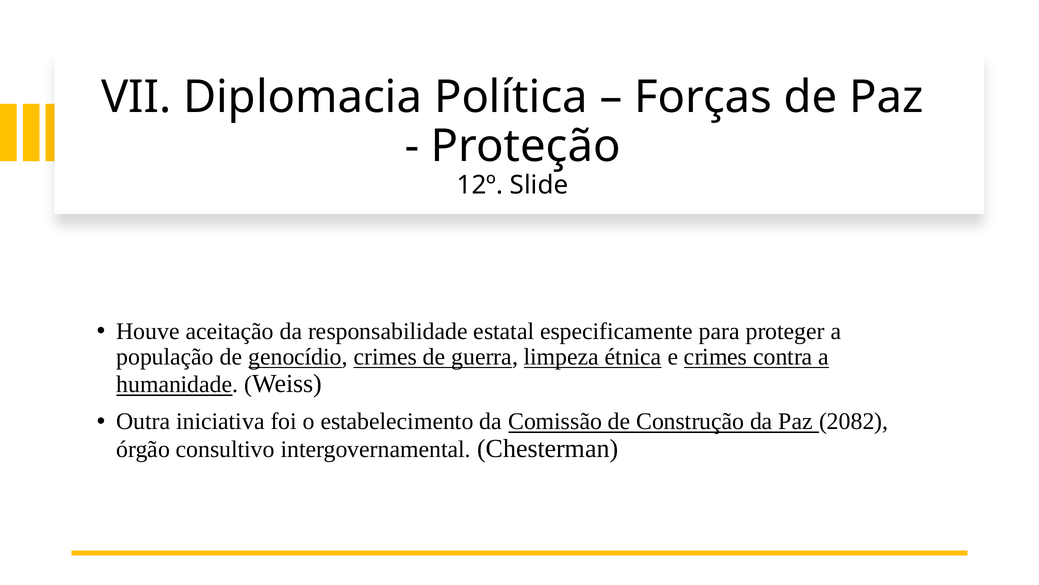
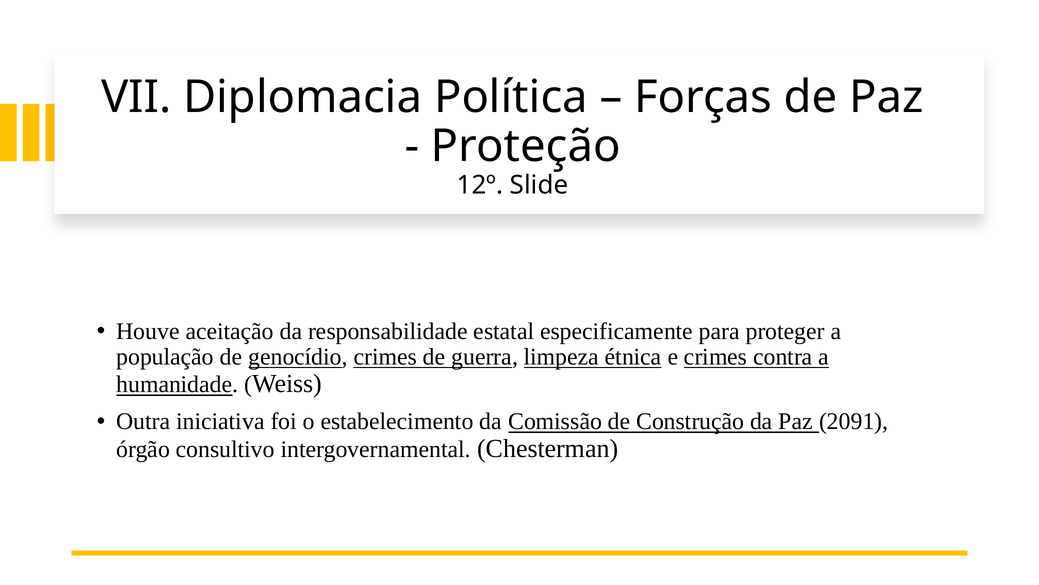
2082: 2082 -> 2091
